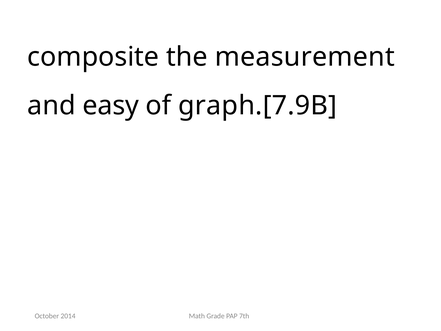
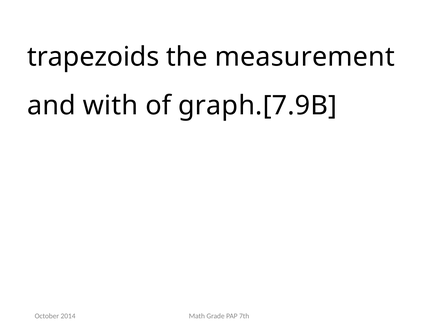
composite: composite -> trapezoids
easy: easy -> with
